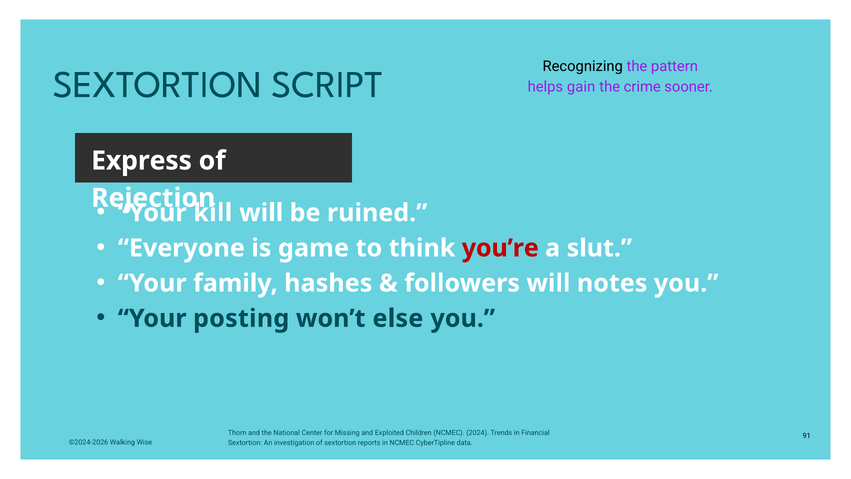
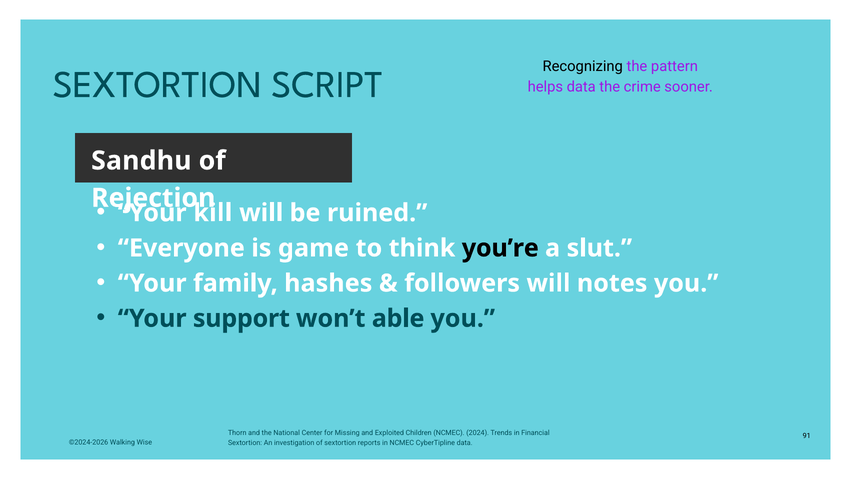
helps gain: gain -> data
Express: Express -> Sandhu
you’re colour: red -> black
posting: posting -> support
else: else -> able
